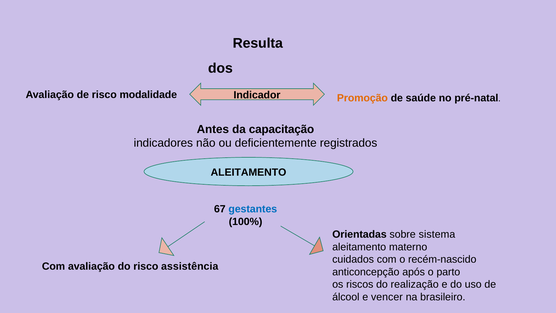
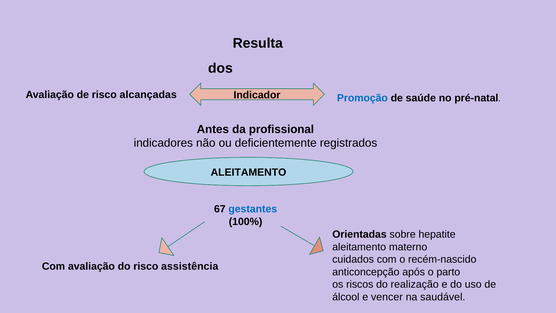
modalidade: modalidade -> alcançadas
Promoção colour: orange -> blue
capacitação: capacitação -> profissional
sistema: sistema -> hepatite
brasileiro: brasileiro -> saudável
